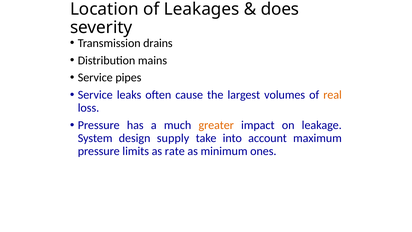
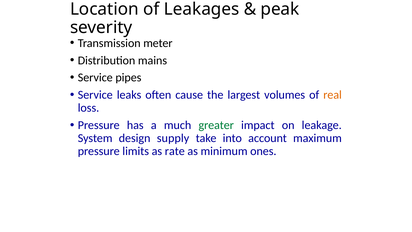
does: does -> peak
drains: drains -> meter
greater colour: orange -> green
